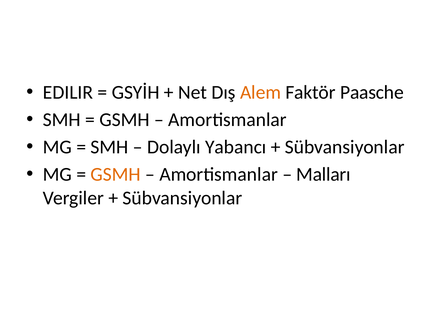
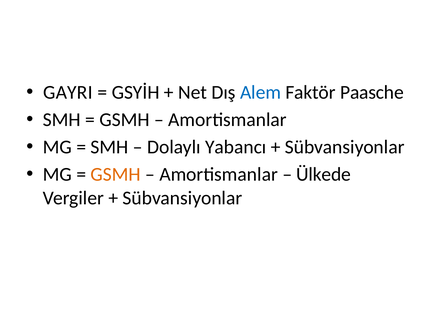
EDILIR: EDILIR -> GAYRI
Alem colour: orange -> blue
Malları: Malları -> Ülkede
